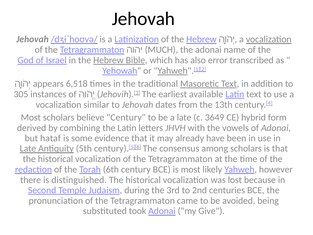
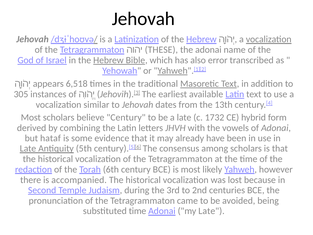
MUCH: MUCH -> THESE
3649: 3649 -> 1732
distinguished: distinguished -> accompanied
substituted took: took -> time
my Give: Give -> Late
